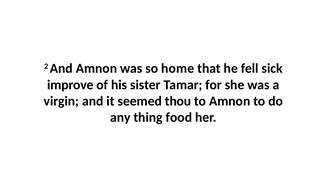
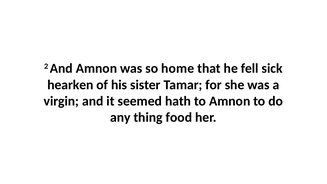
improve: improve -> hearken
thou: thou -> hath
